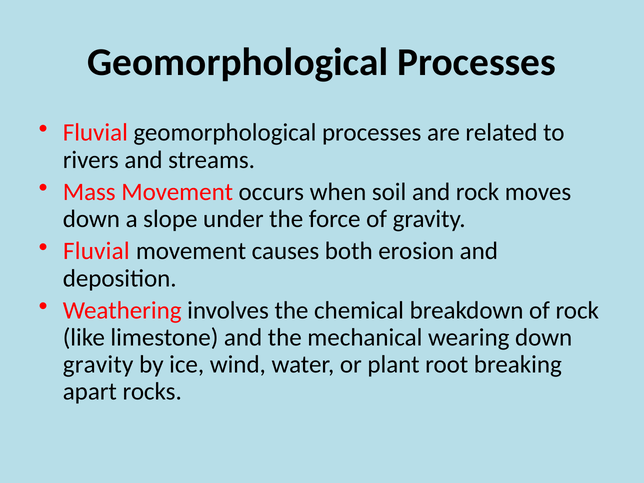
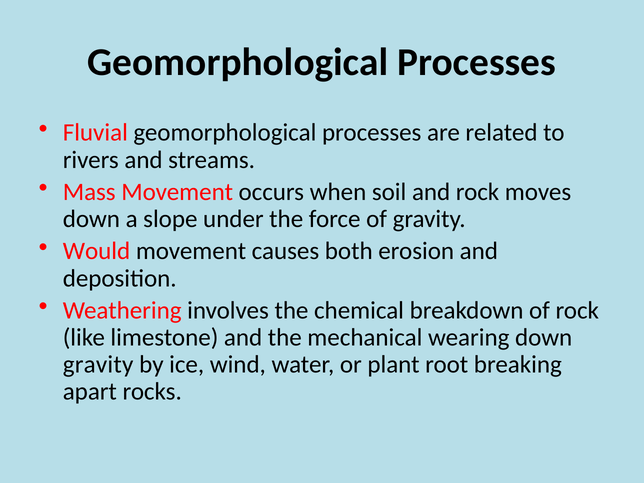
Fluvial at (96, 251): Fluvial -> Would
